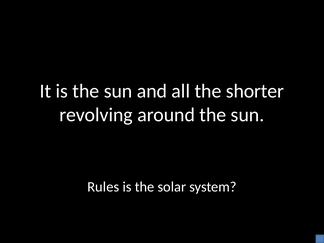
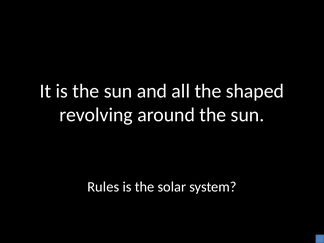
shorter: shorter -> shaped
